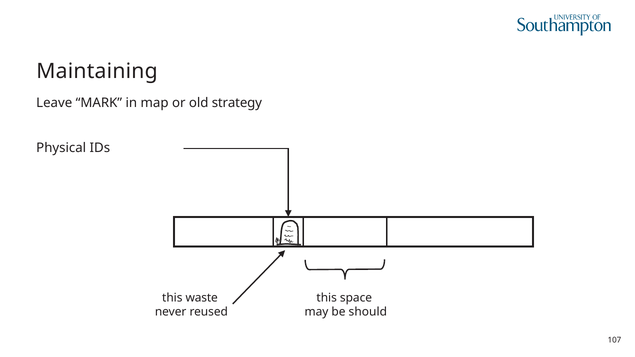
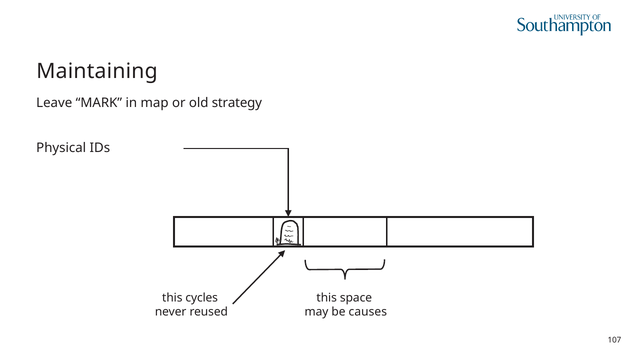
waste: waste -> cycles
should: should -> causes
